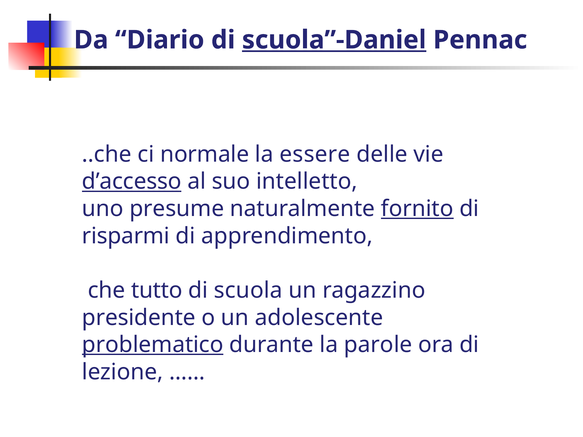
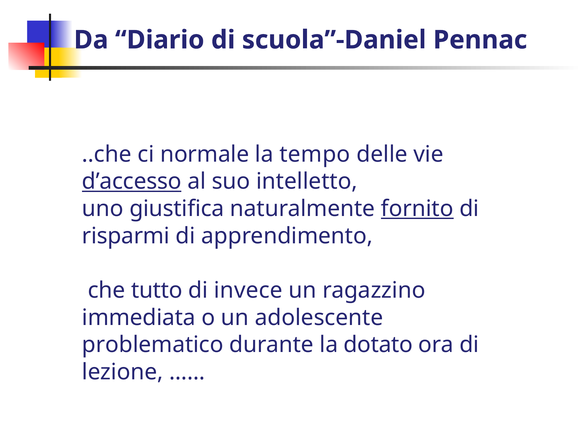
scuola”-Daniel underline: present -> none
essere: essere -> tempo
presume: presume -> giustifica
scuola: scuola -> invece
presidente: presidente -> immediata
problematico underline: present -> none
parole: parole -> dotato
